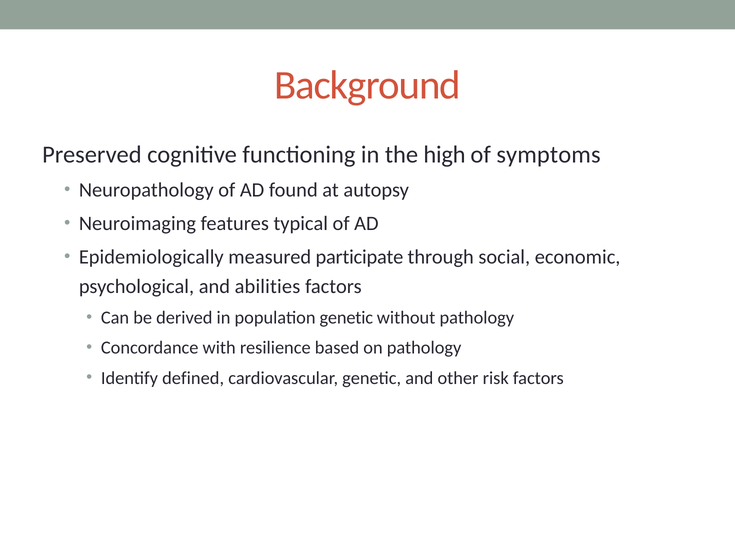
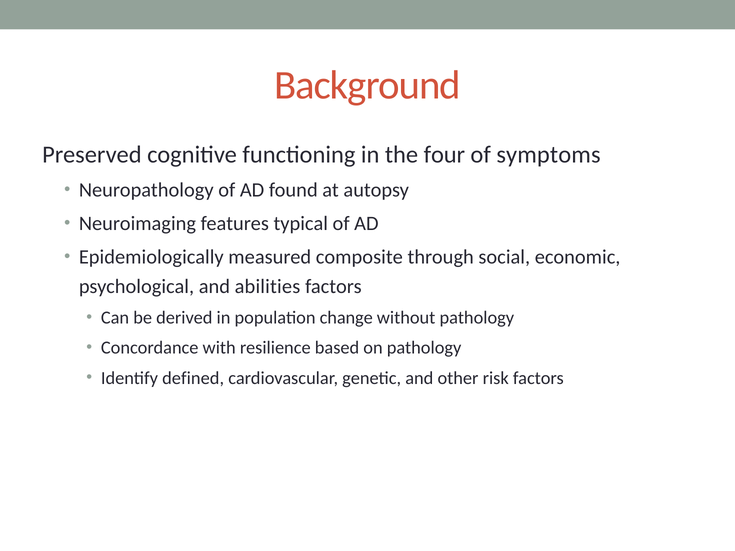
high: high -> four
participate: participate -> composite
population genetic: genetic -> change
